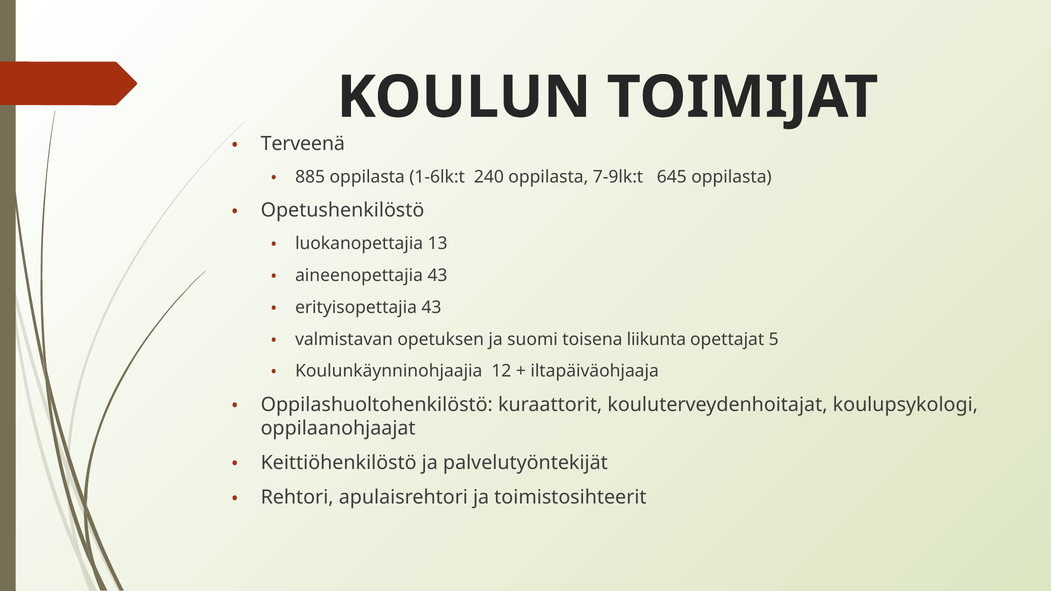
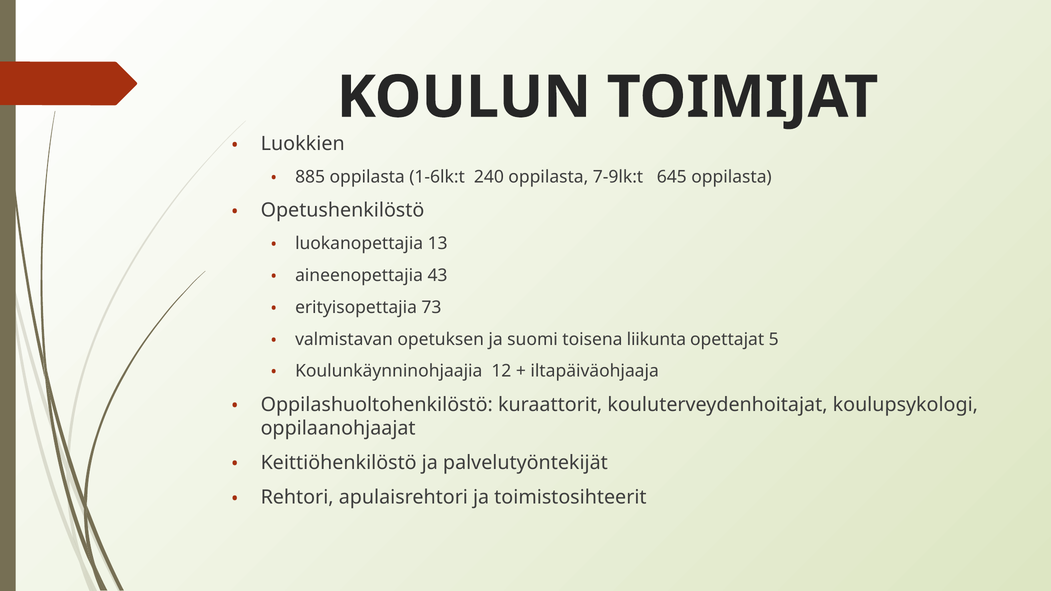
Terveenä: Terveenä -> Luokkien
erityisopettajia 43: 43 -> 73
